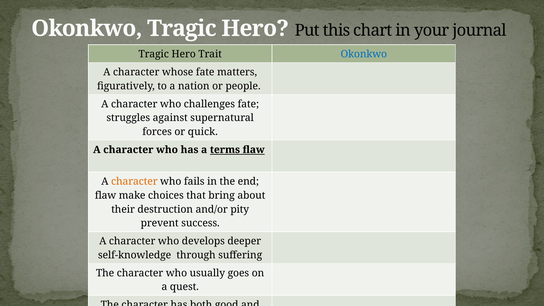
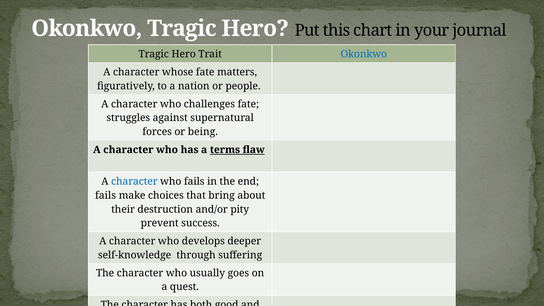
quick: quick -> being
character at (134, 182) colour: orange -> blue
flaw at (106, 195): flaw -> fails
